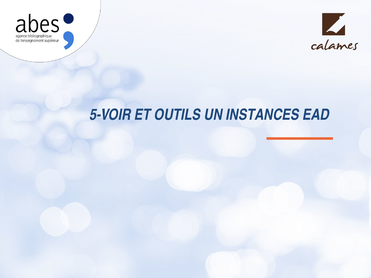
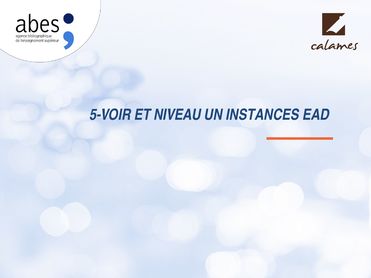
OUTILS: OUTILS -> NIVEAU
